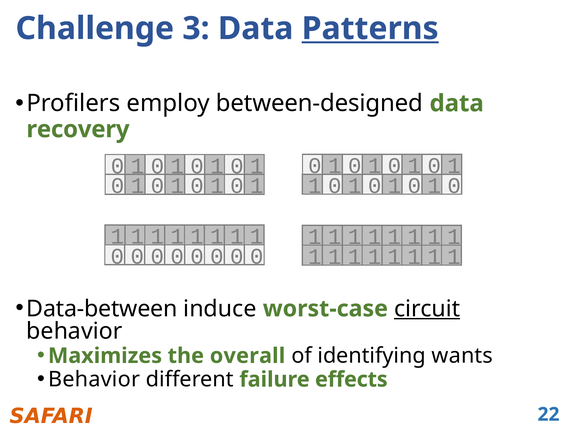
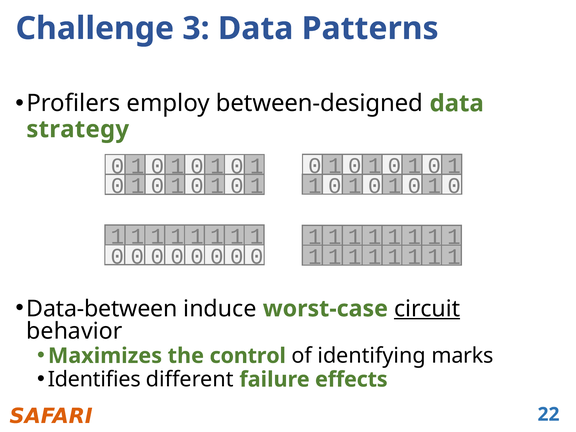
Patterns underline: present -> none
recovery: recovery -> strategy
overall: overall -> control
wants: wants -> marks
Behavior at (94, 379): Behavior -> Identifies
